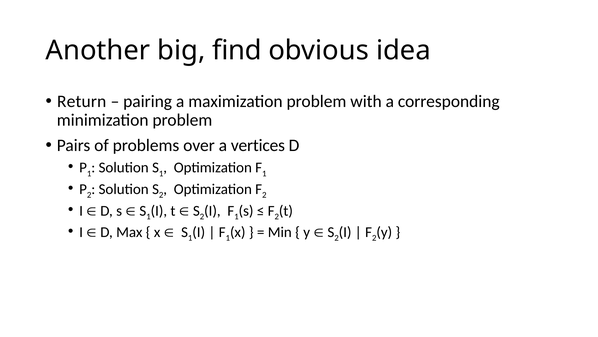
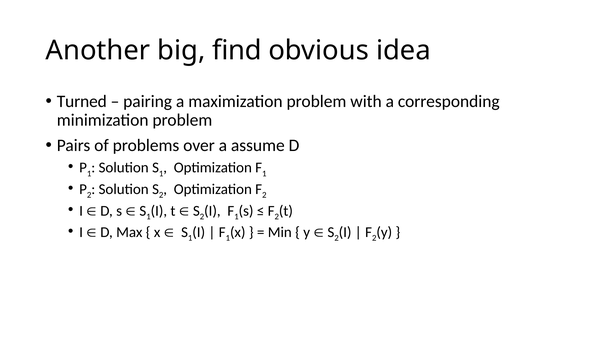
Return: Return -> Turned
vertices: vertices -> assume
